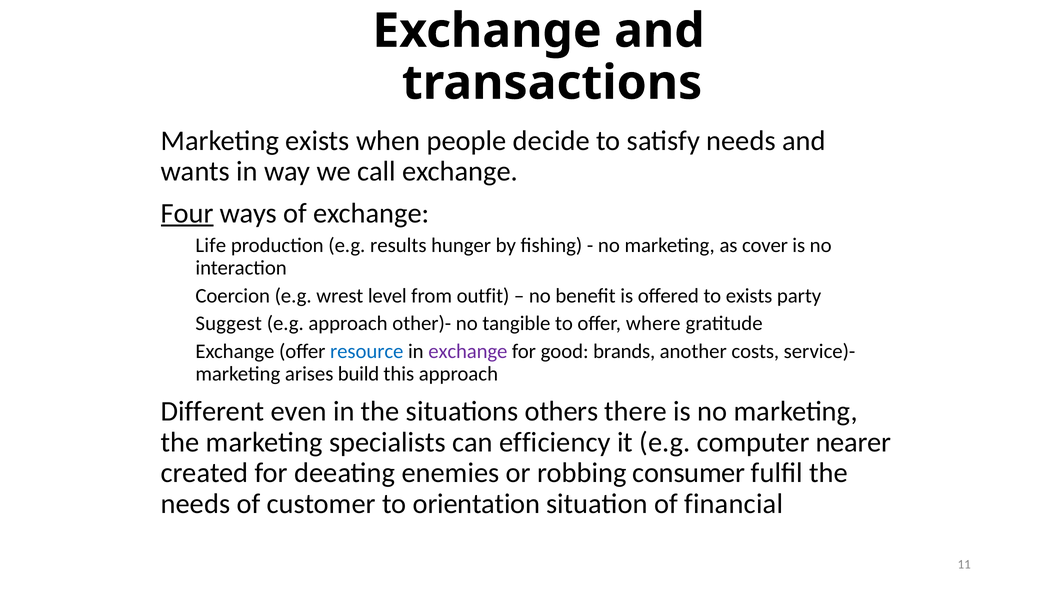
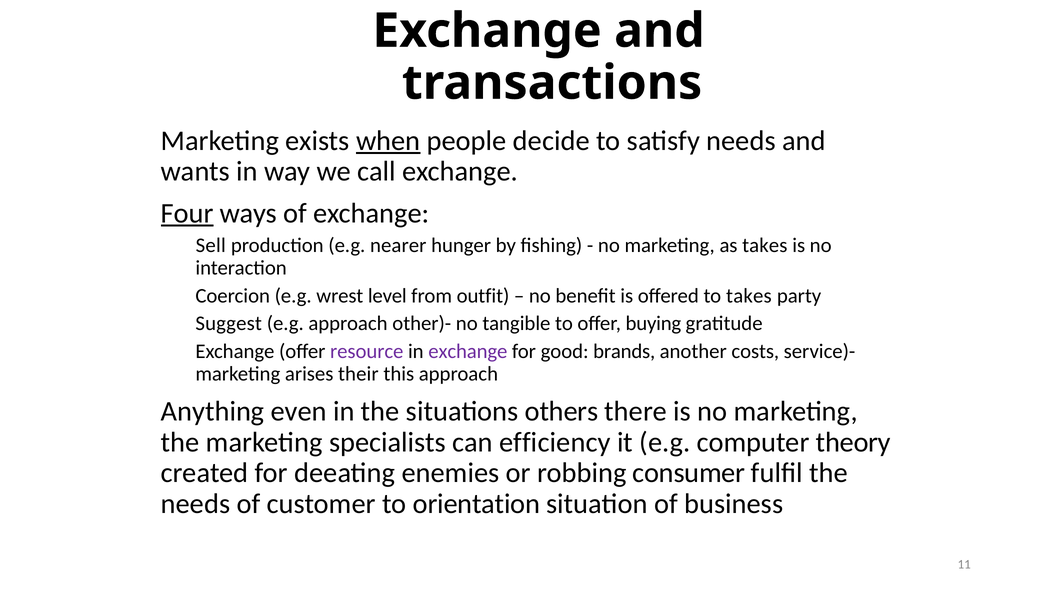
when underline: none -> present
Life: Life -> Sell
results: results -> nearer
as cover: cover -> takes
to exists: exists -> takes
where: where -> buying
resource colour: blue -> purple
build: build -> their
Different: Different -> Anything
nearer: nearer -> theory
financial: financial -> business
